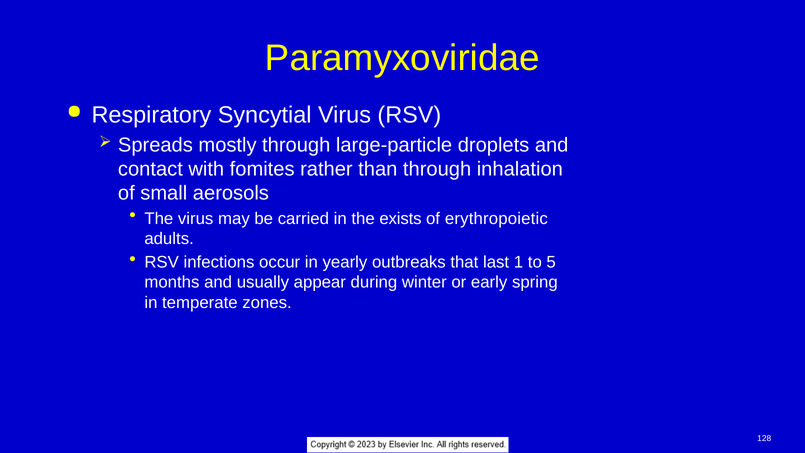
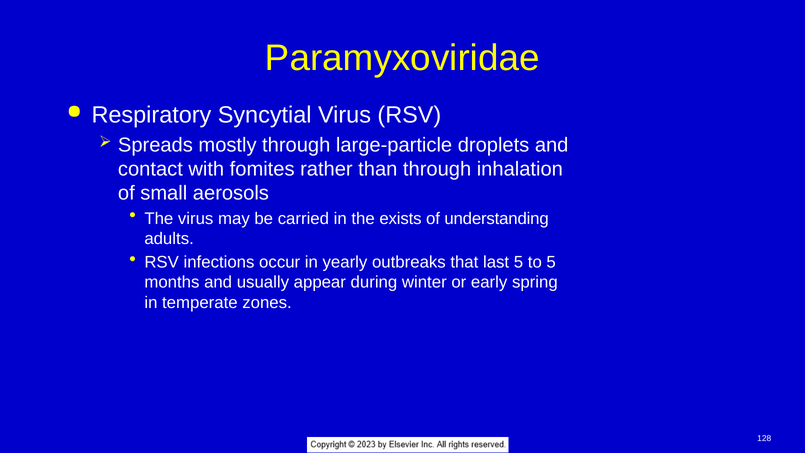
erythropoietic: erythropoietic -> understanding
last 1: 1 -> 5
